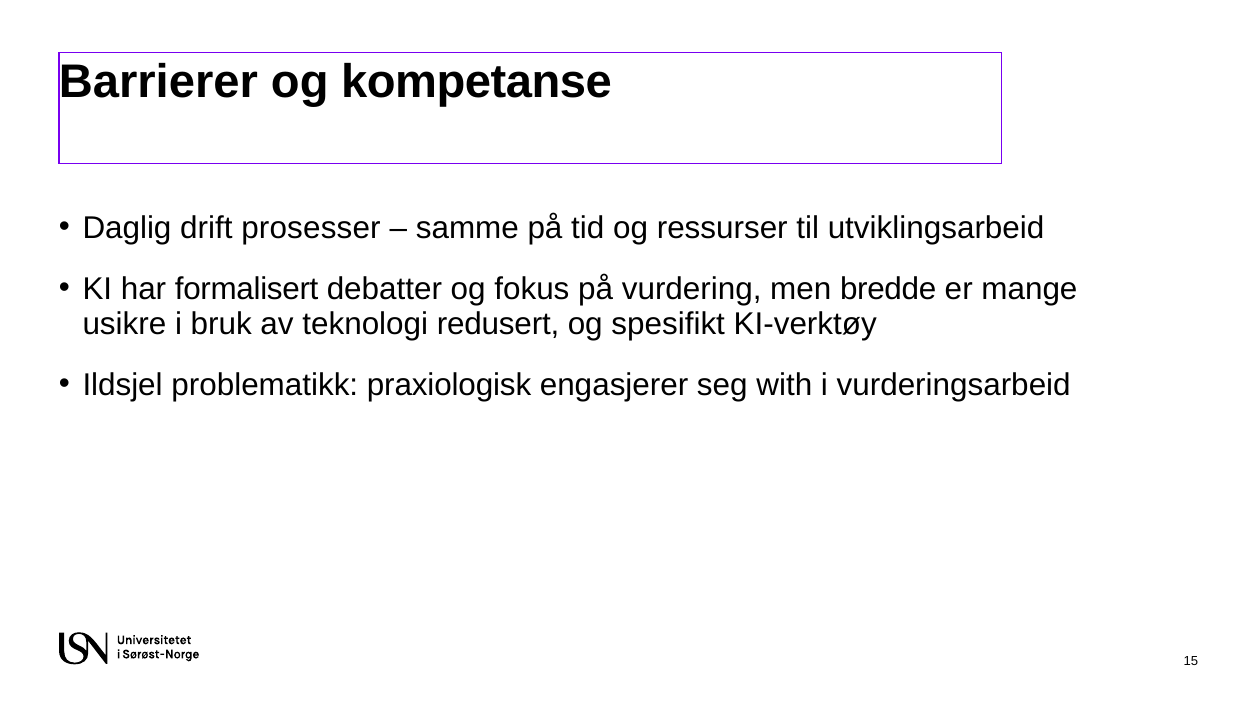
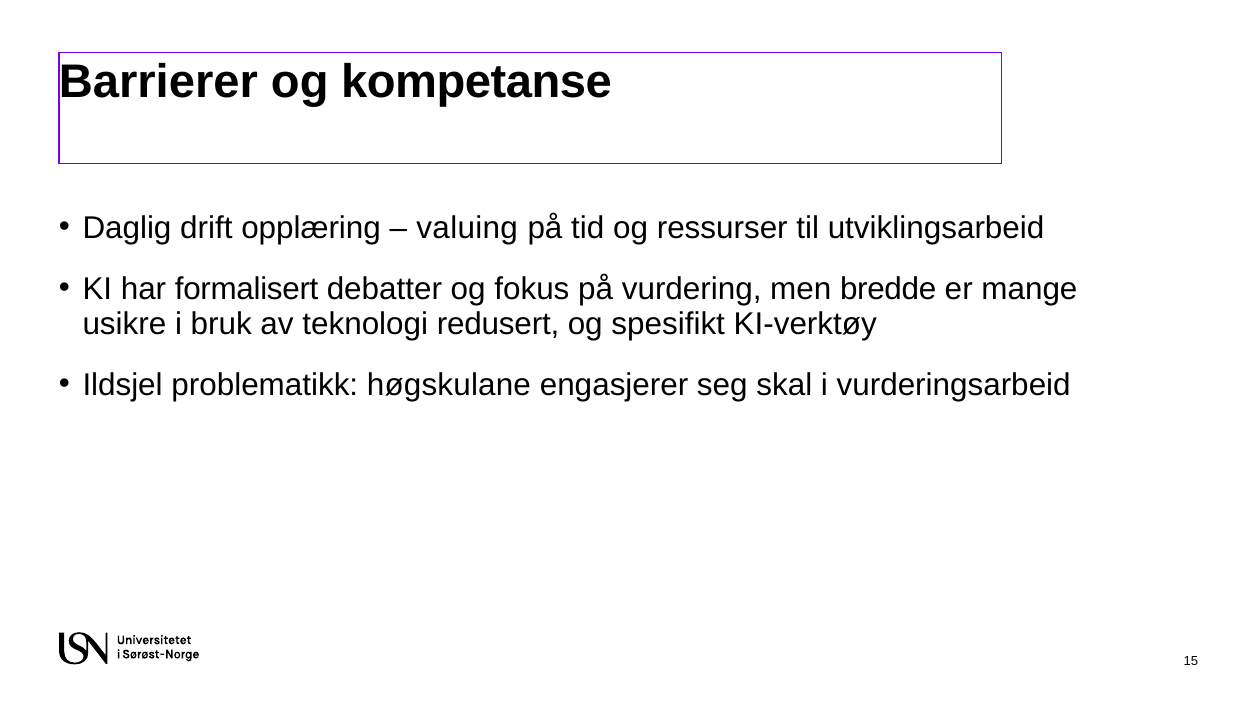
prosesser: prosesser -> opplæring
samme: samme -> valuing
praxiologisk: praxiologisk -> høgskulane
with: with -> skal
